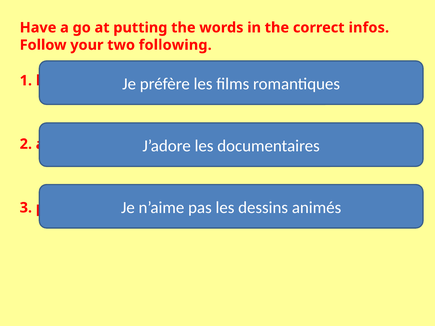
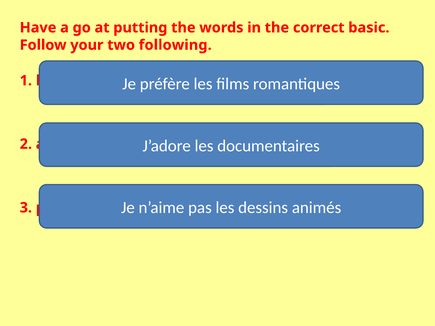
infos: infos -> basic
